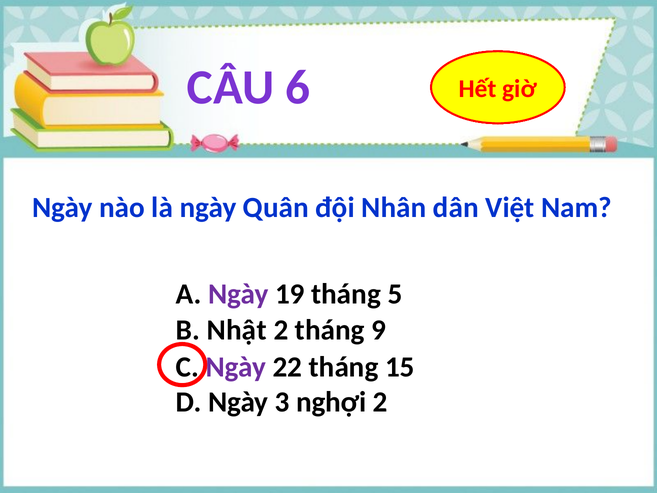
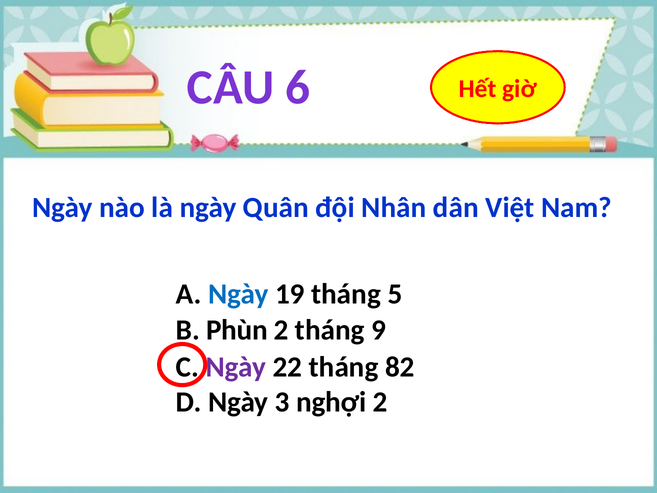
Ngày at (238, 294) colour: purple -> blue
Nhật: Nhật -> Phùn
15: 15 -> 82
